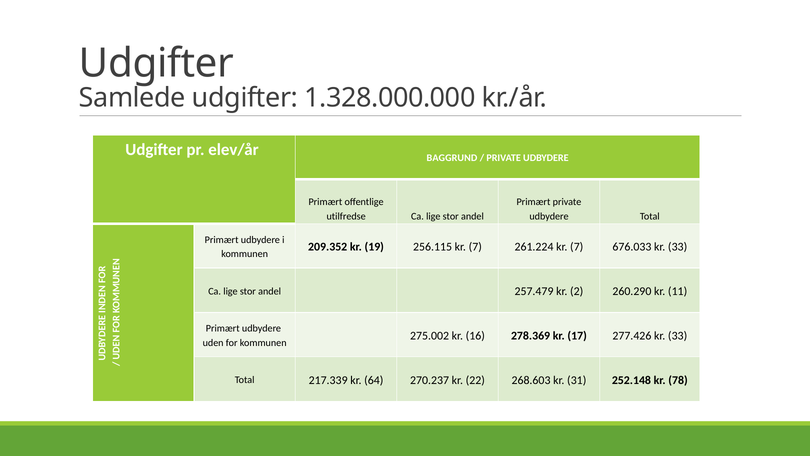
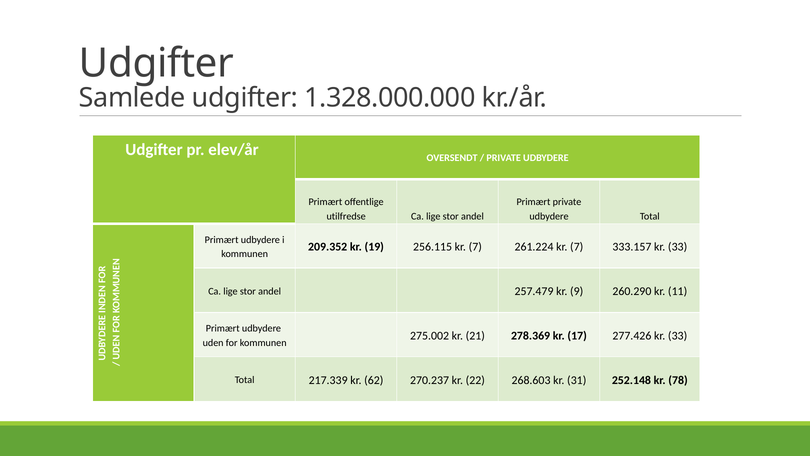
BAGGRUND: BAGGRUND -> OVERSENDT
676.033: 676.033 -> 333.157
2: 2 -> 9
16: 16 -> 21
64: 64 -> 62
